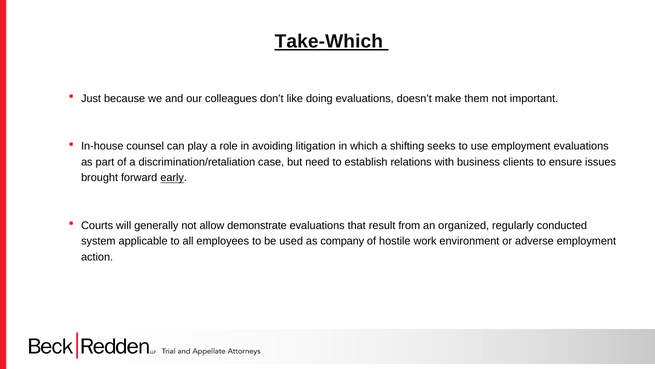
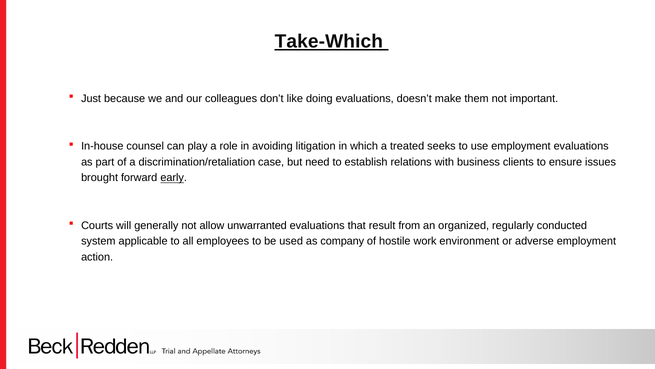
shifting: shifting -> treated
demonstrate: demonstrate -> unwarranted
